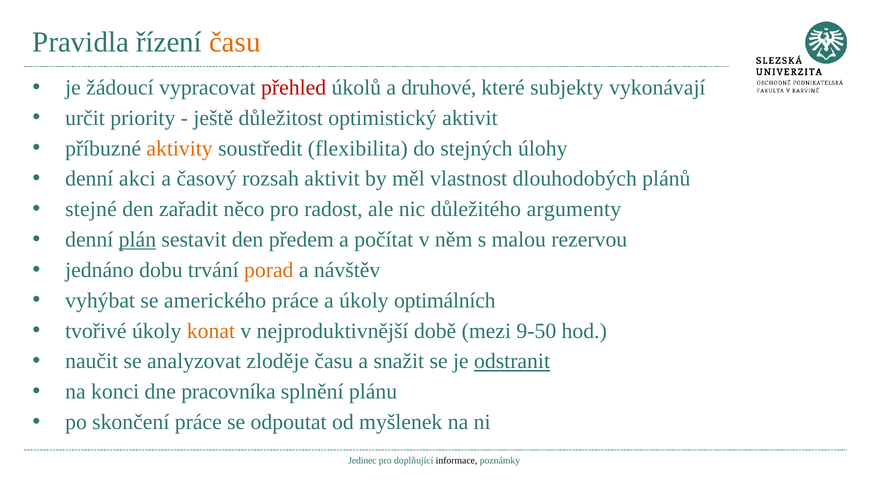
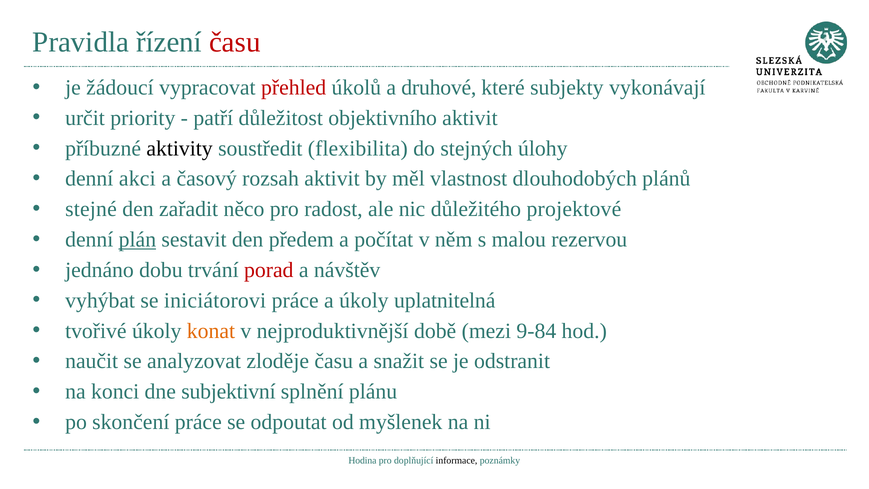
času at (235, 42) colour: orange -> red
ještě: ještě -> patří
optimistický: optimistický -> objektivního
aktivity colour: orange -> black
argumenty: argumenty -> projektové
porad colour: orange -> red
amerického: amerického -> iniciátorovi
optimálních: optimálních -> uplatnitelná
9-50: 9-50 -> 9-84
odstranit underline: present -> none
pracovníka: pracovníka -> subjektivní
Jedinec: Jedinec -> Hodina
